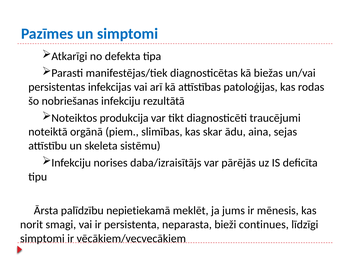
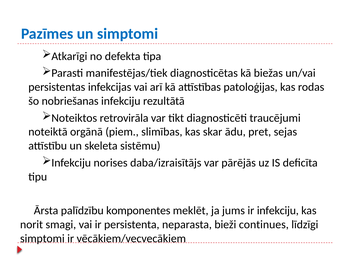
produkcija: produkcija -> retrovirāla
aina: aina -> pret
nepietiekamā: nepietiekamā -> komponentes
ir mēnesis: mēnesis -> infekciju
